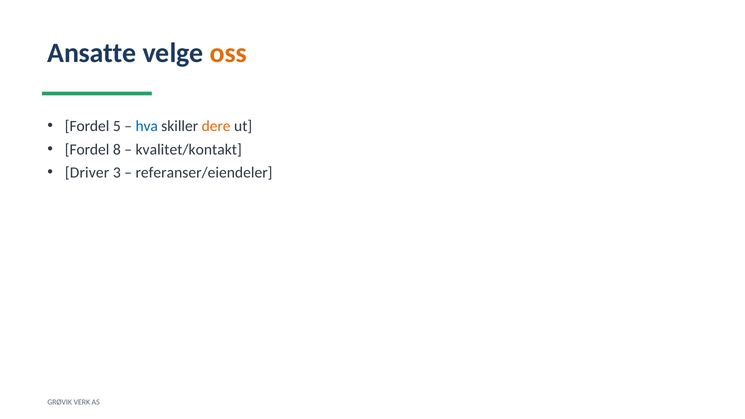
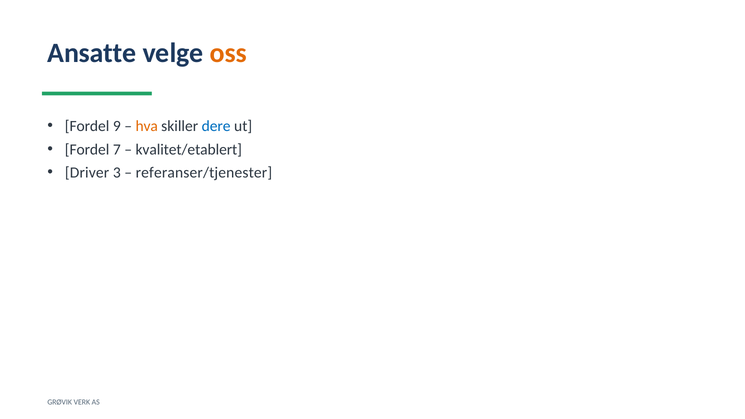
5: 5 -> 9
hva colour: blue -> orange
dere colour: orange -> blue
8: 8 -> 7
kvalitet/kontakt: kvalitet/kontakt -> kvalitet/etablert
referanser/eiendeler: referanser/eiendeler -> referanser/tjenester
